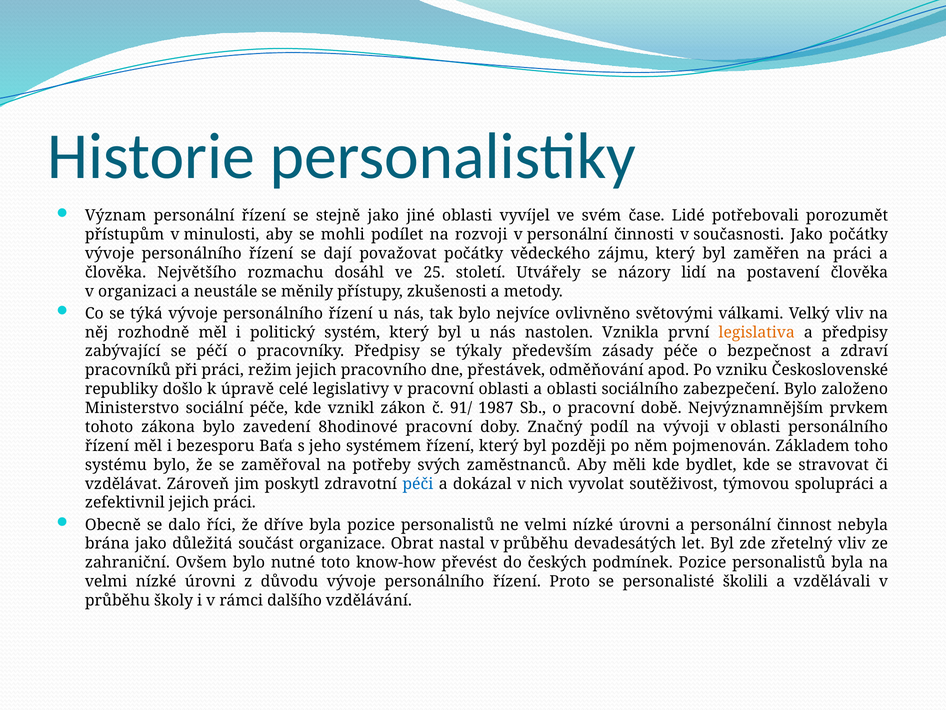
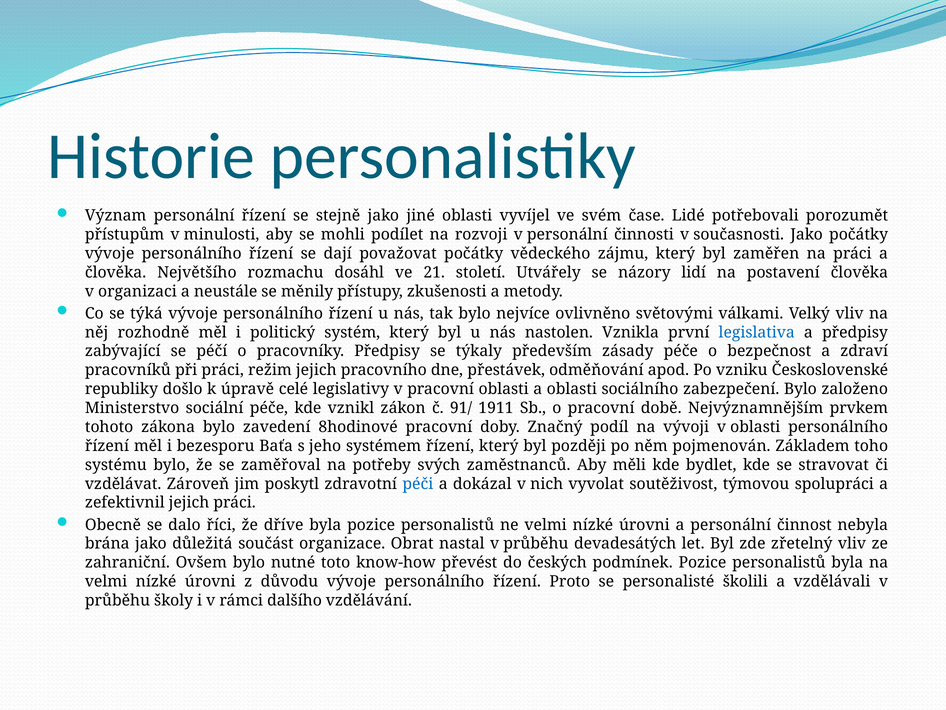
25: 25 -> 21
legislativa colour: orange -> blue
1987: 1987 -> 1911
